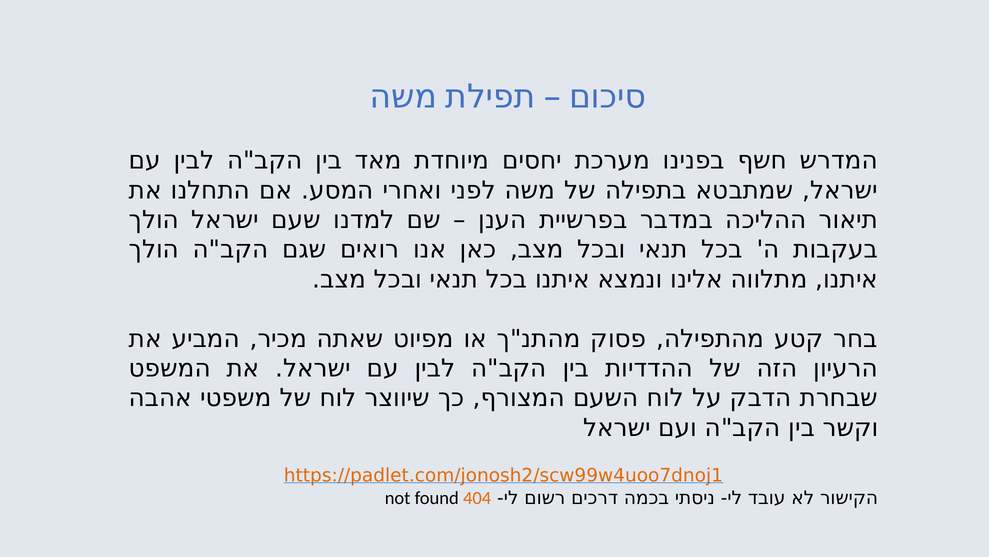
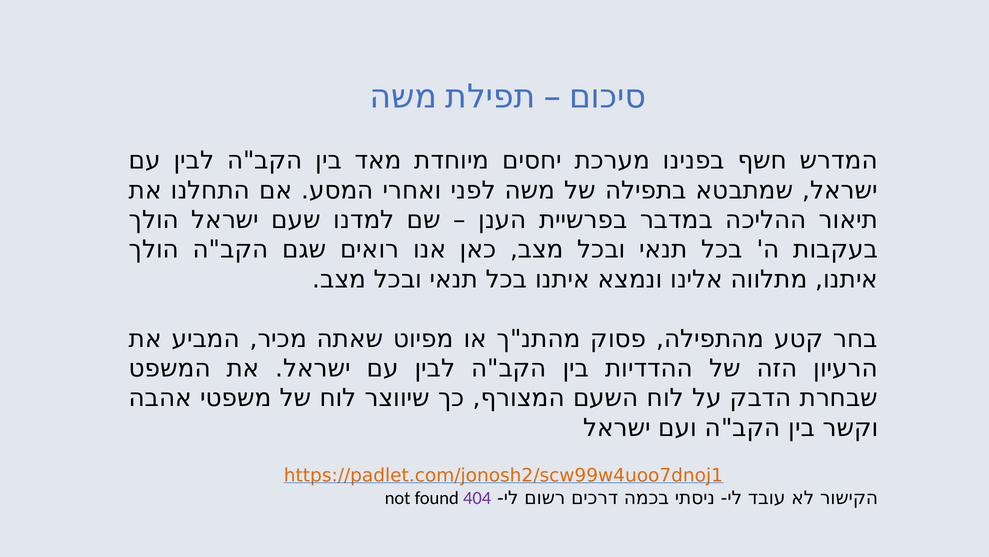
404 colour: orange -> purple
